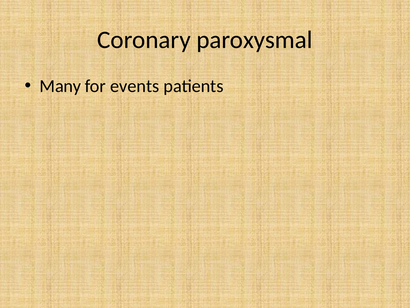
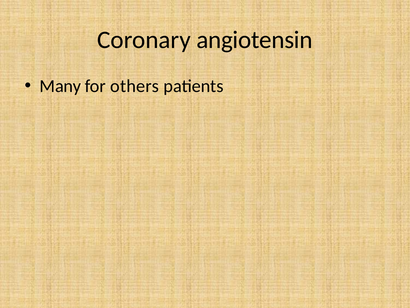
paroxysmal: paroxysmal -> angiotensin
events: events -> others
